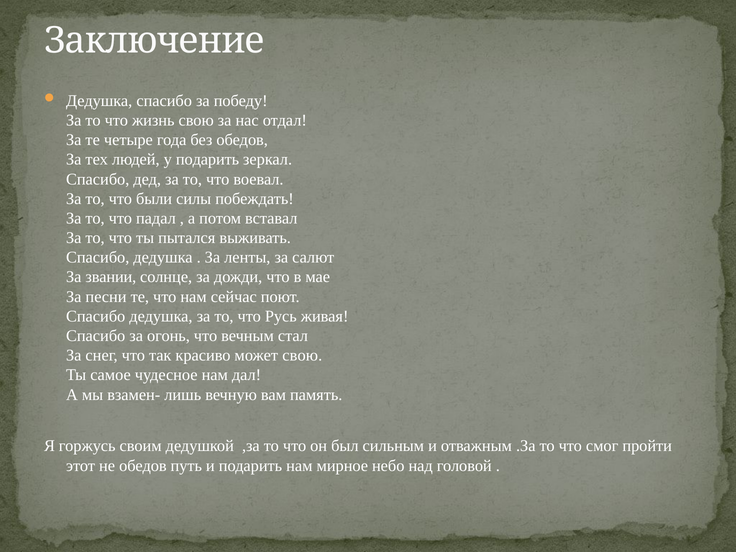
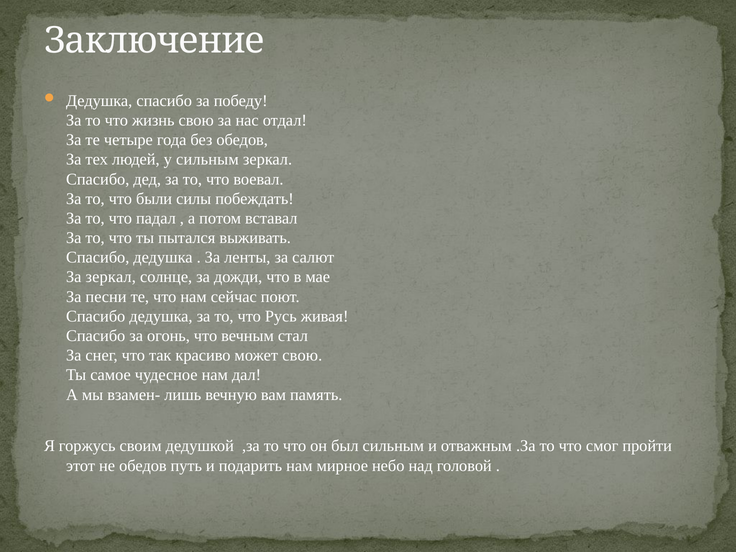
у подарить: подарить -> сильным
За звании: звании -> зеркал
